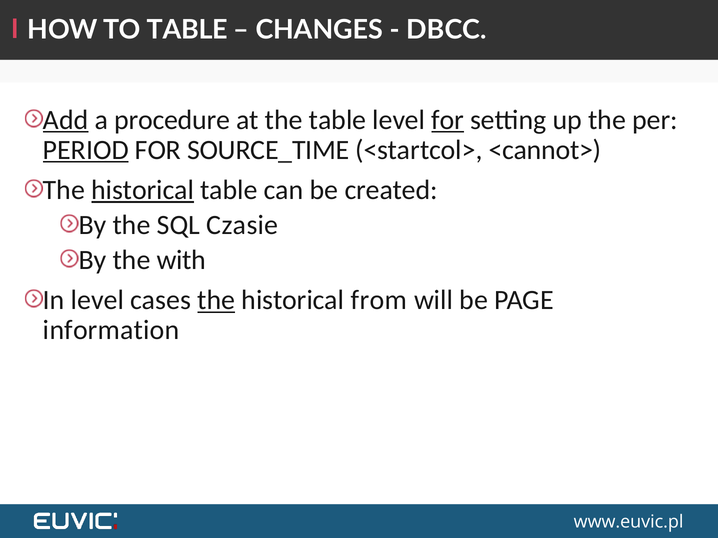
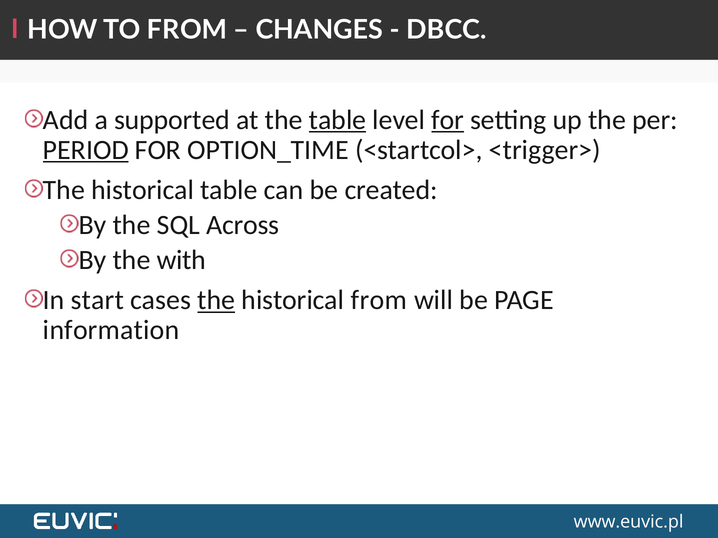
TO TABLE: TABLE -> FROM
Add underline: present -> none
procedure: procedure -> supported
table at (338, 120) underline: none -> present
SOURCE_TIME: SOURCE_TIME -> OPTION_TIME
<cannot>: <cannot> -> <trigger>
historical at (143, 190) underline: present -> none
Czasie: Czasie -> Across
In level: level -> start
